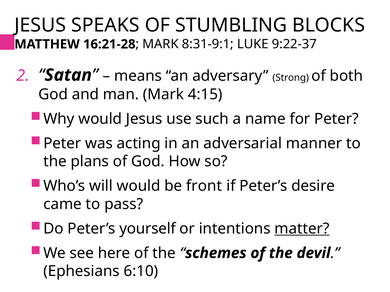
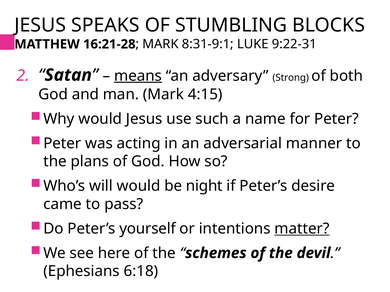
9:22-37: 9:22-37 -> 9:22-31
means underline: none -> present
front: front -> night
6:10: 6:10 -> 6:18
